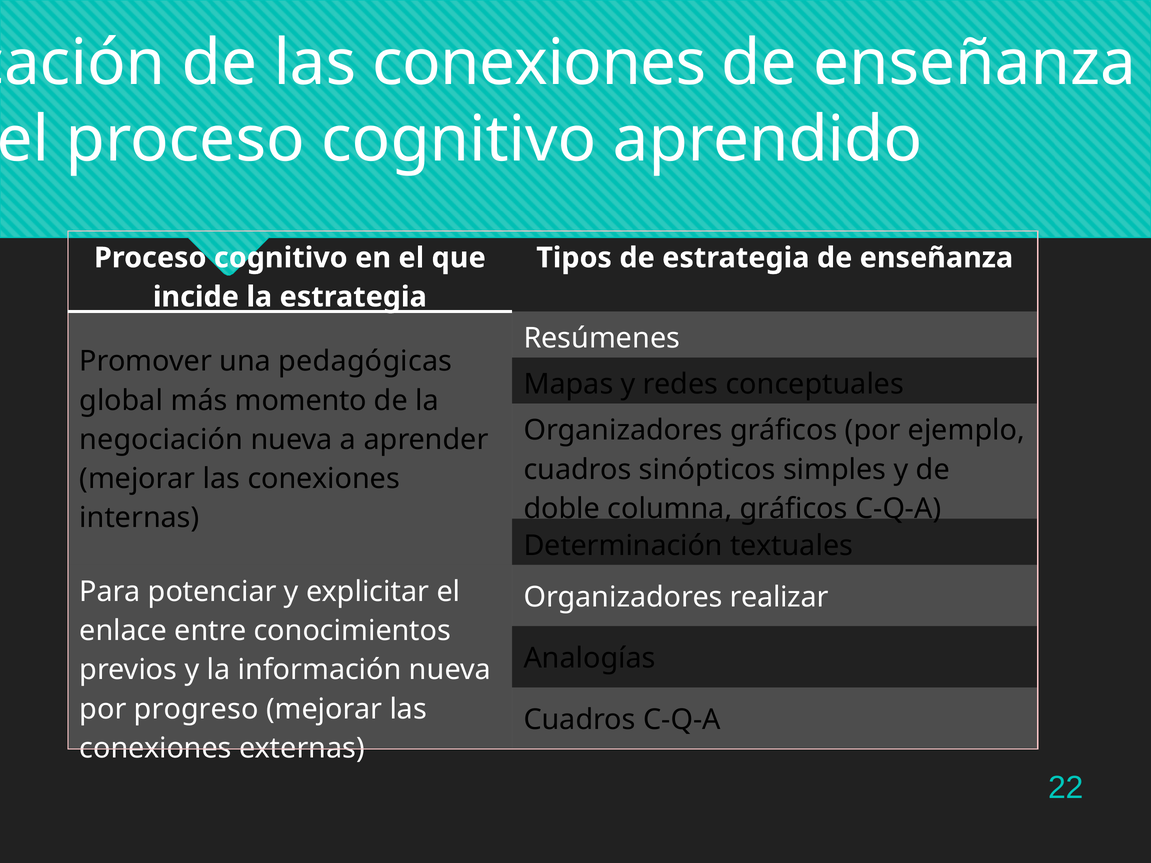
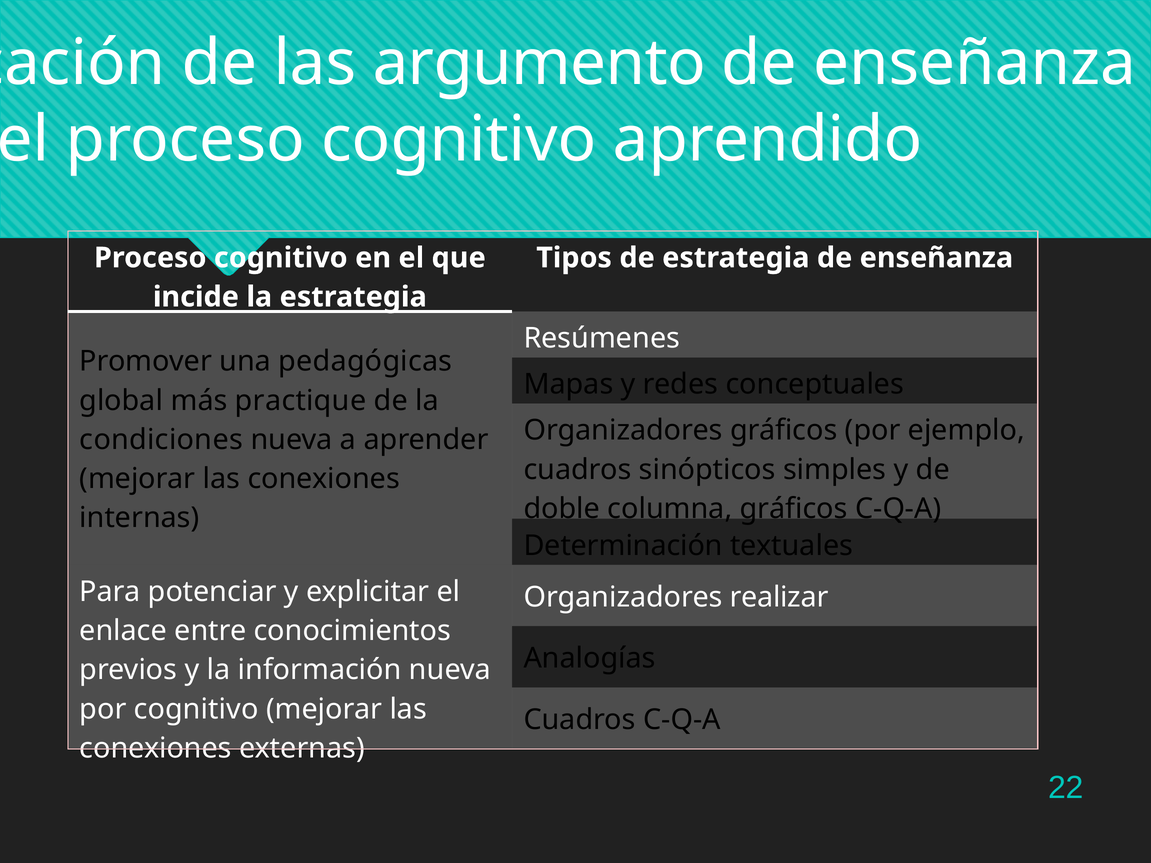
de las conexiones: conexiones -> argumento
momento: momento -> practique
negociación: negociación -> condiciones
por progreso: progreso -> cognitivo
